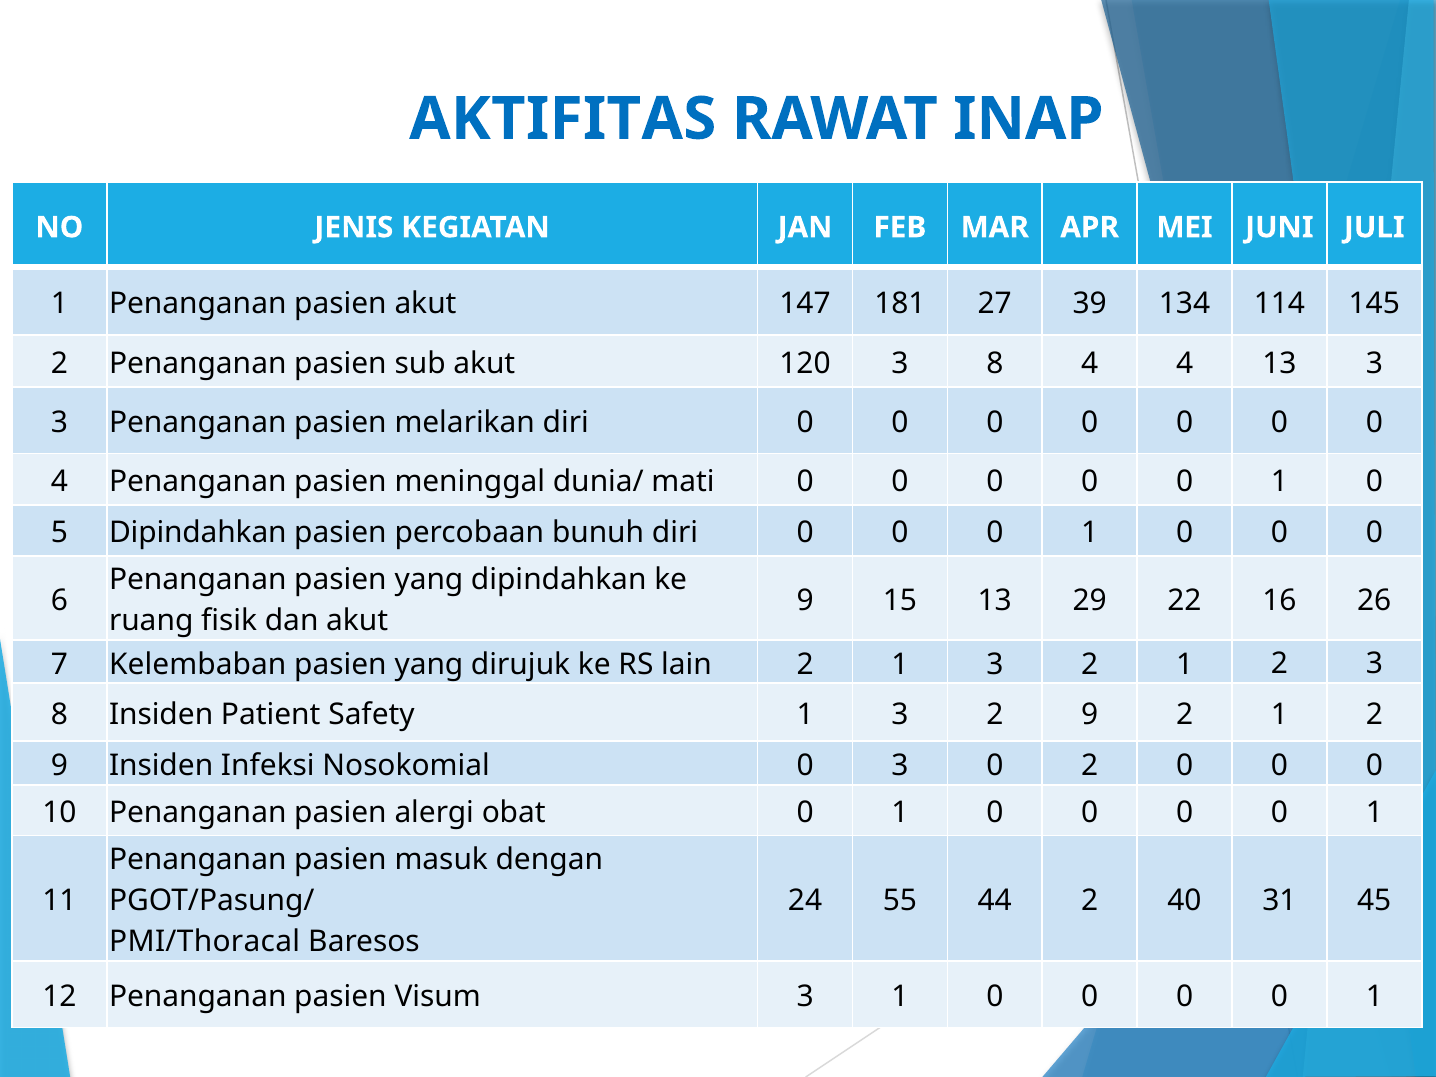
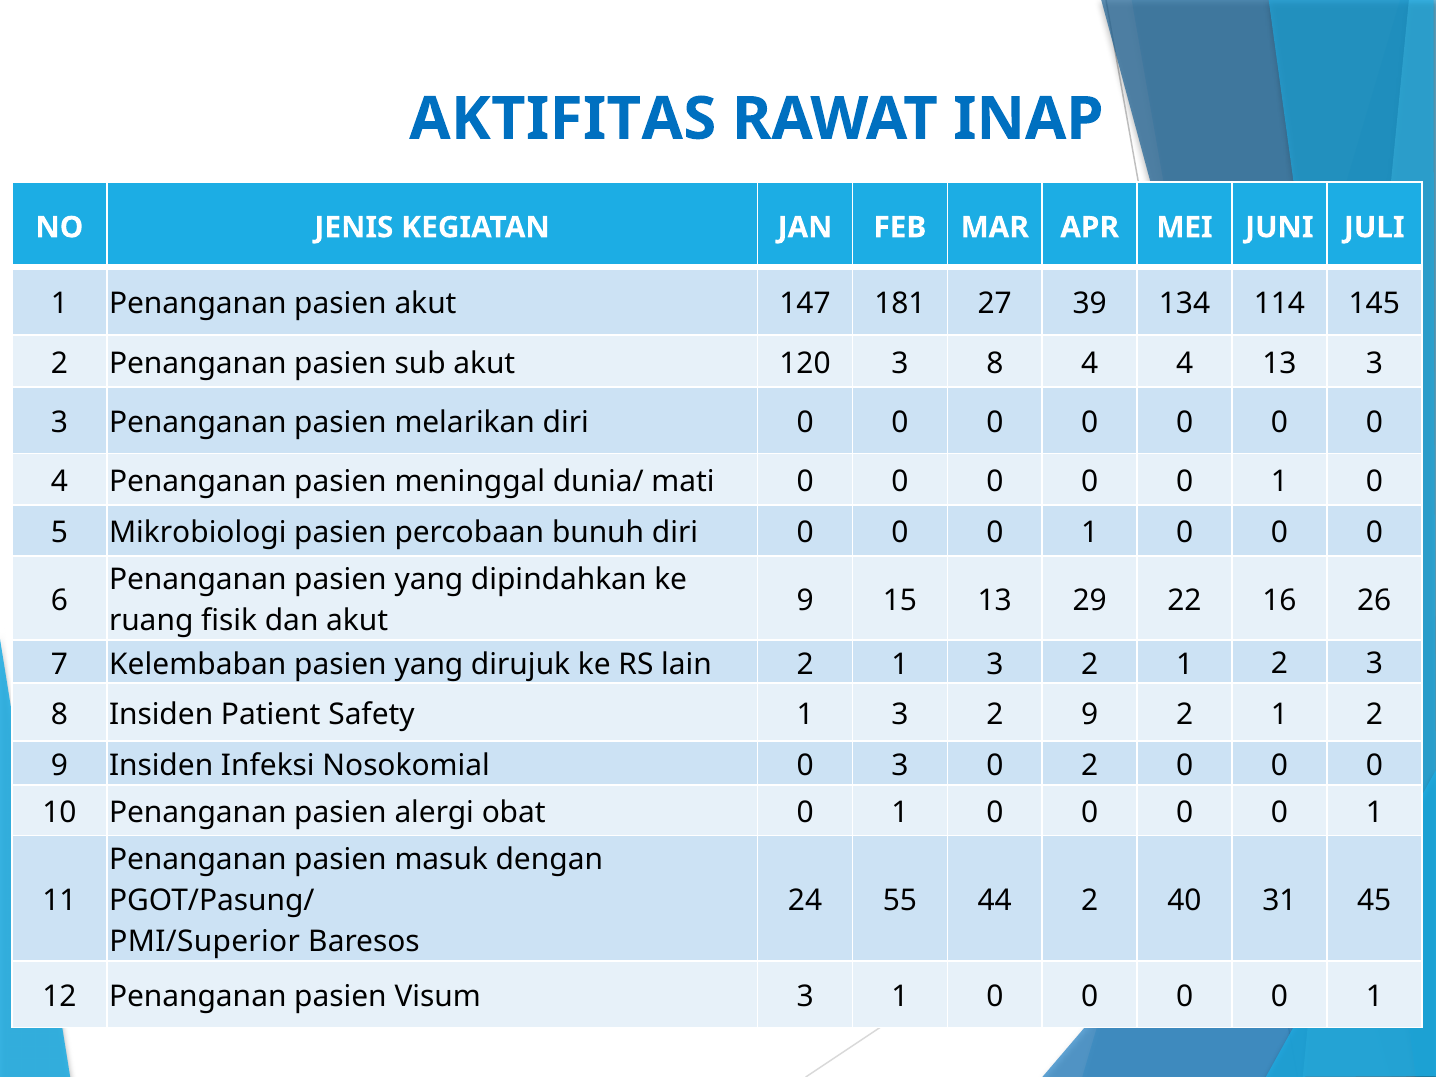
5 Dipindahkan: Dipindahkan -> Mikrobiologi
PMI/Thoracal: PMI/Thoracal -> PMI/Superior
